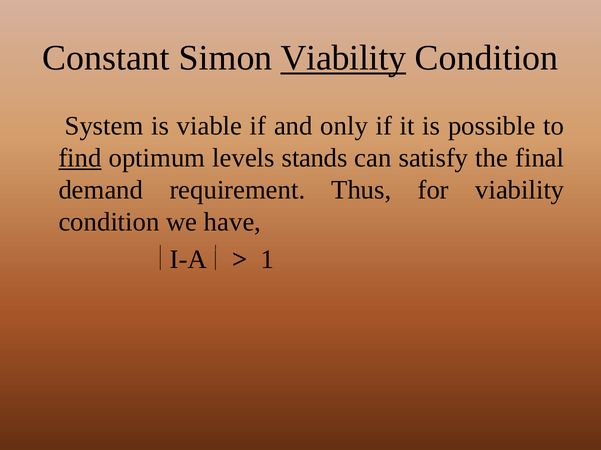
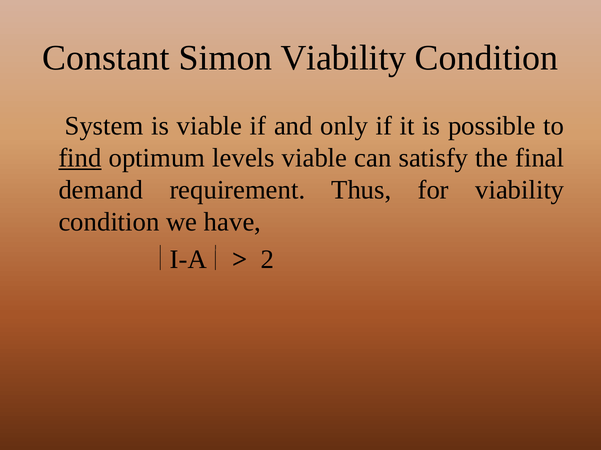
Viability at (343, 58) underline: present -> none
levels stands: stands -> viable
1: 1 -> 2
